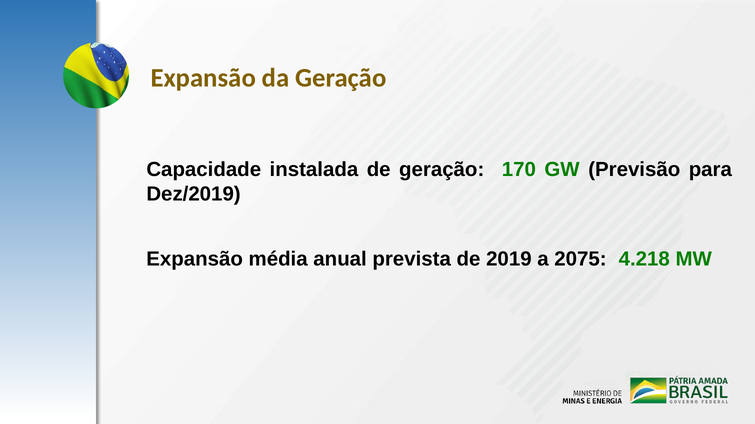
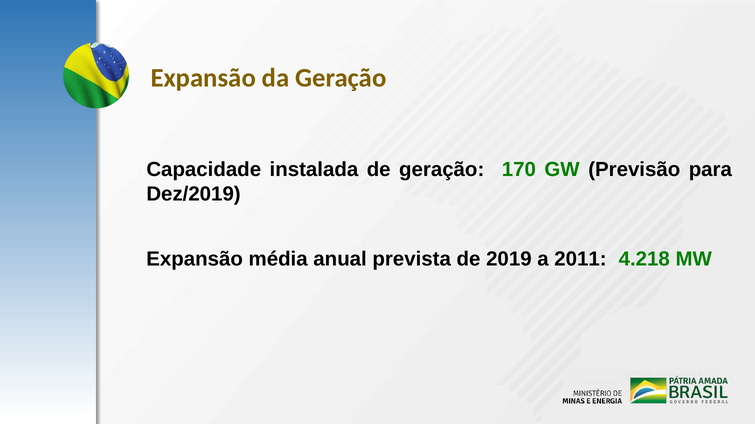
2075: 2075 -> 2011
